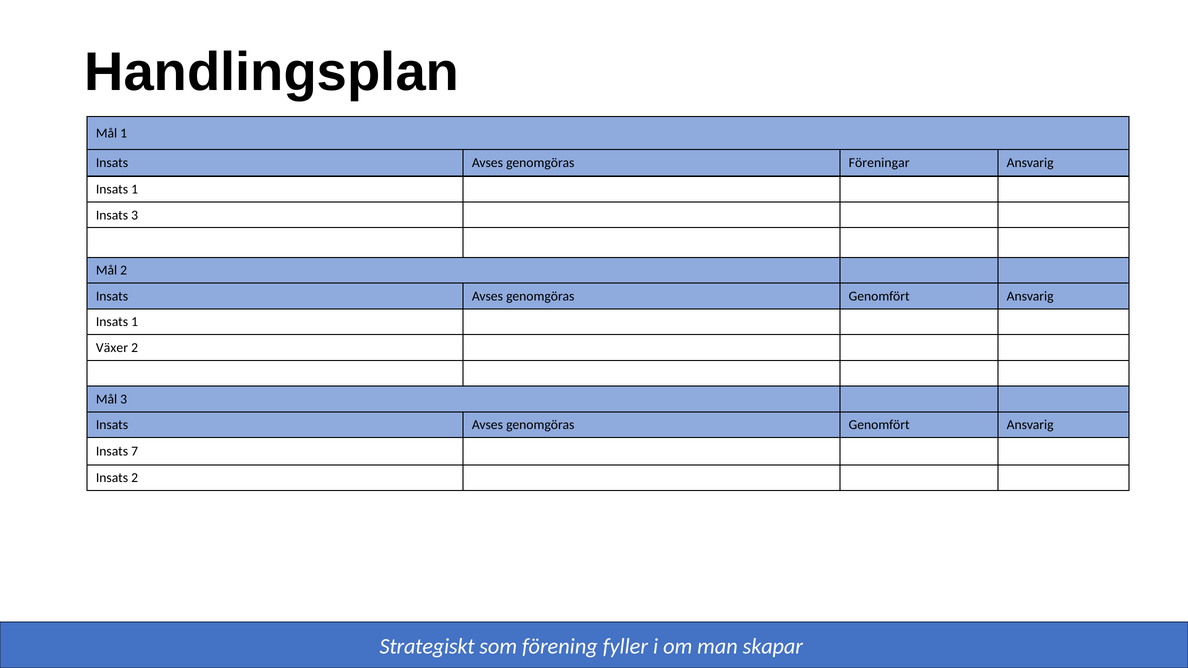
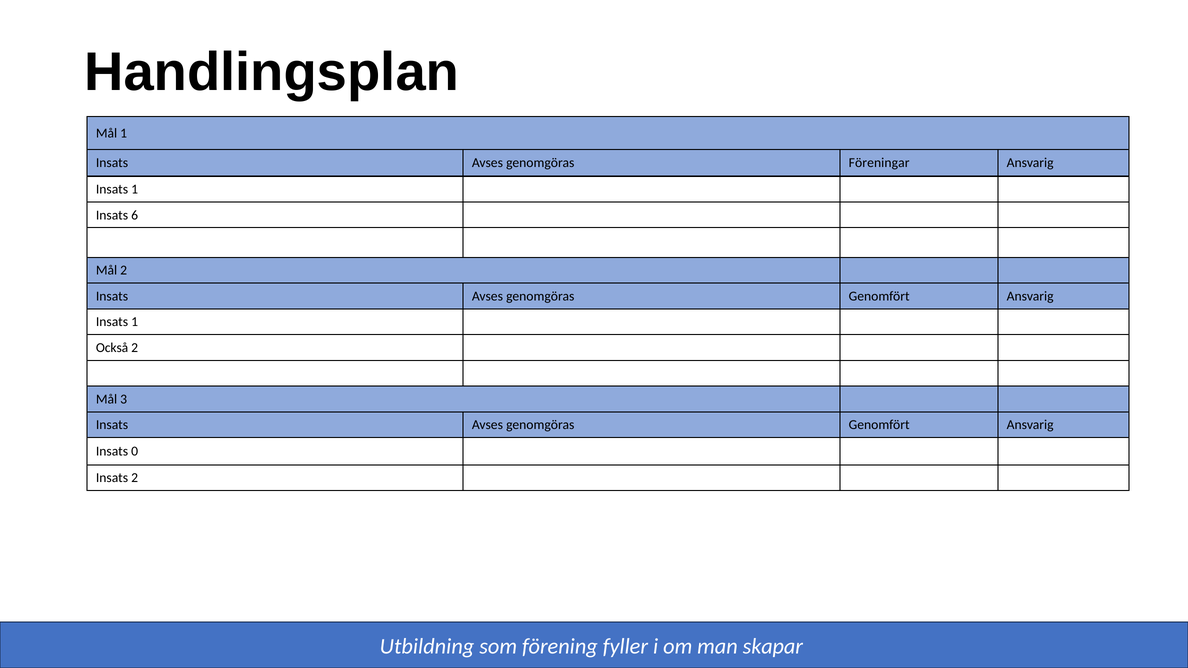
Insats 3: 3 -> 6
Växer: Växer -> Också
7: 7 -> 0
Strategiskt: Strategiskt -> Utbildning
